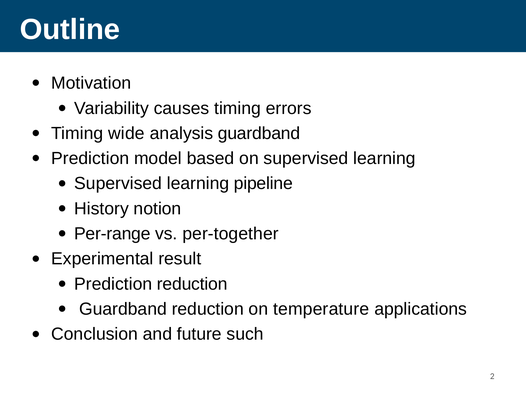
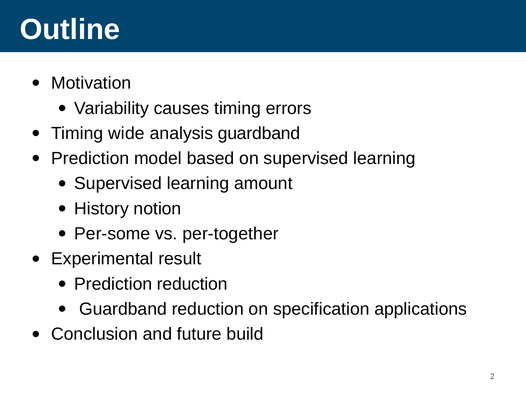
pipeline: pipeline -> amount
Per-range: Per-range -> Per-some
temperature: temperature -> specification
such: such -> build
